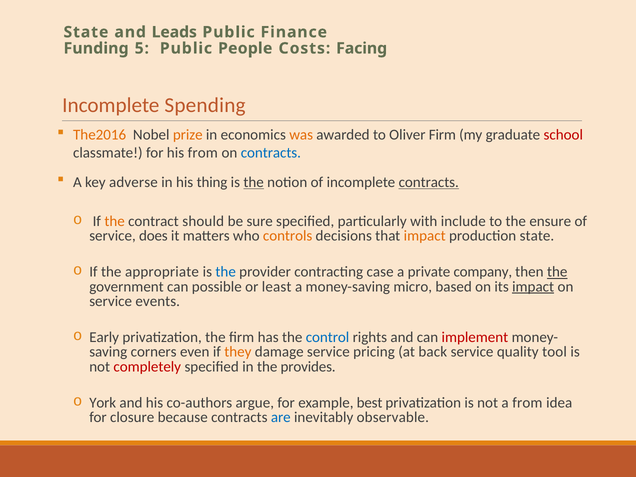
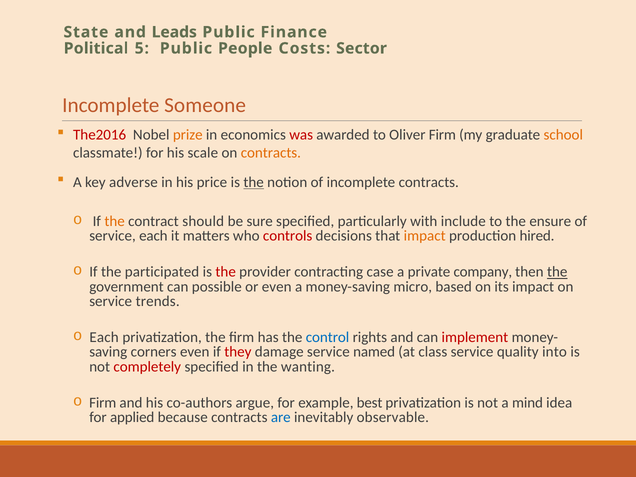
Funding: Funding -> Political
Facing: Facing -> Sector
Spending: Spending -> Someone
The2016 colour: orange -> red
was colour: orange -> red
school colour: red -> orange
his from: from -> scale
contracts at (271, 153) colour: blue -> orange
thing: thing -> price
contracts at (429, 182) underline: present -> none
service does: does -> each
controls colour: orange -> red
production state: state -> hired
appropriate: appropriate -> participated
the at (226, 272) colour: blue -> red
or least: least -> even
impact at (533, 287) underline: present -> none
events: events -> trends
Early at (104, 337): Early -> Each
they colour: orange -> red
pricing: pricing -> named
back: back -> class
tool: tool -> into
provides: provides -> wanting
York at (103, 403): York -> Firm
a from: from -> mind
closure: closure -> applied
